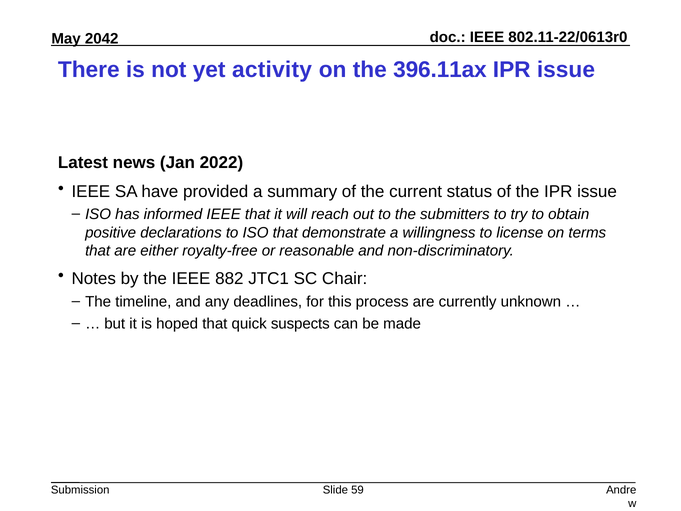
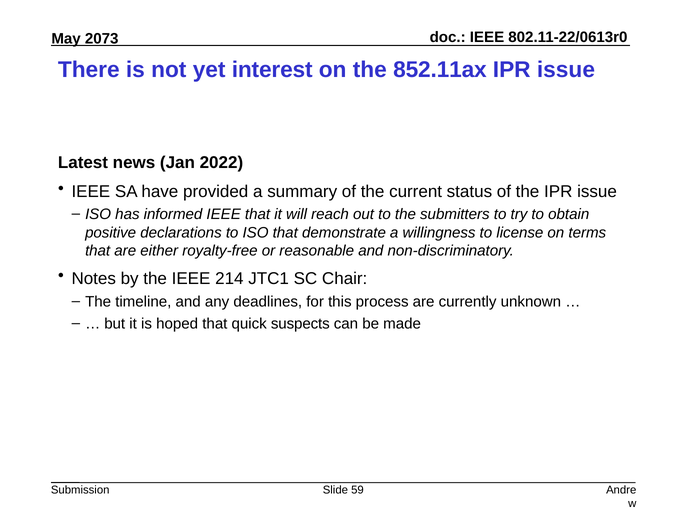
2042: 2042 -> 2073
activity: activity -> interest
396.11ax: 396.11ax -> 852.11ax
882: 882 -> 214
